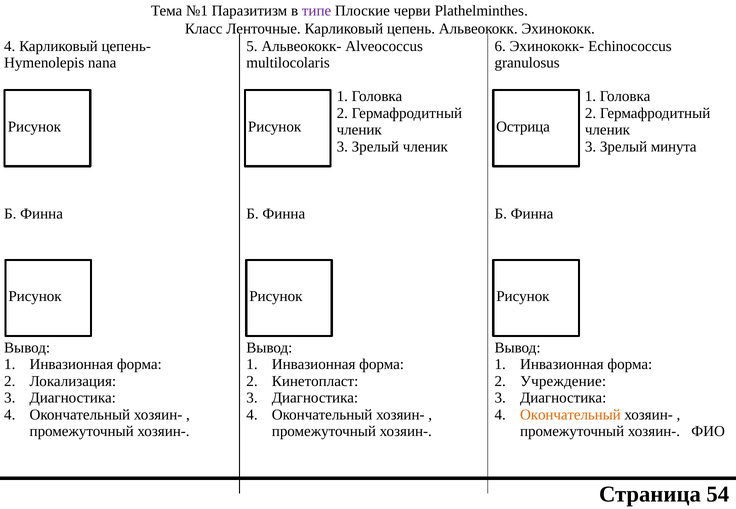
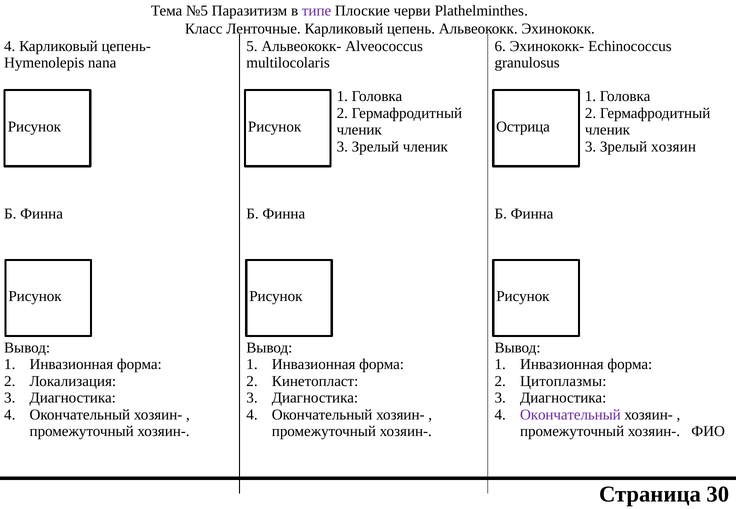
№1: №1 -> №5
минута: минута -> хозяин
Учреждение: Учреждение -> Цитоплазмы
Окончательный at (570, 415) colour: orange -> purple
54: 54 -> 30
